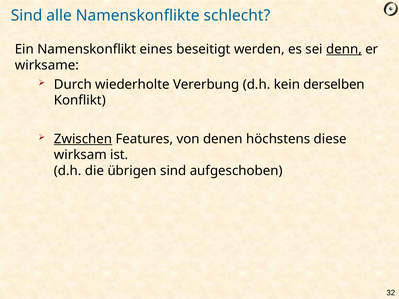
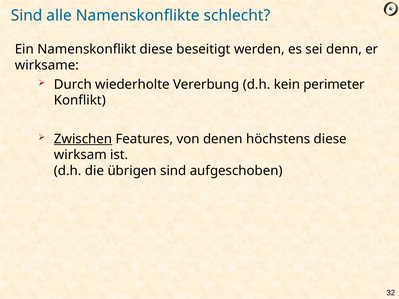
Namenskonflikt eines: eines -> diese
denn underline: present -> none
derselben: derselben -> perimeter
